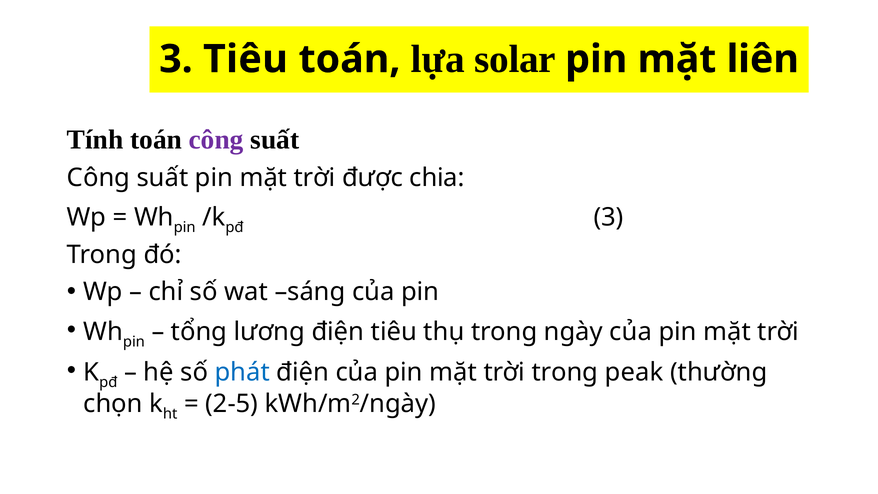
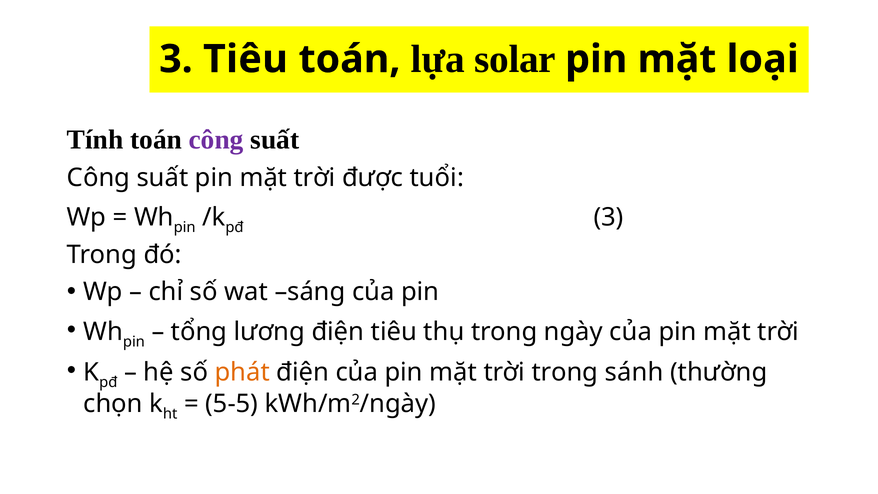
liên: liên -> loại
chia: chia -> tuổi
phát colour: blue -> orange
peak: peak -> sánh
2-5: 2-5 -> 5-5
